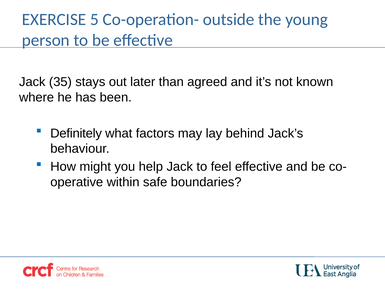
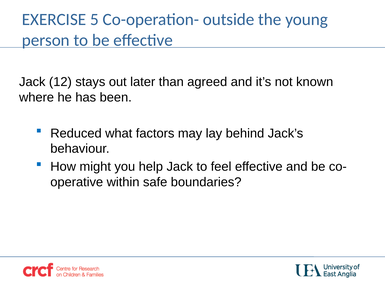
35: 35 -> 12
Definitely: Definitely -> Reduced
